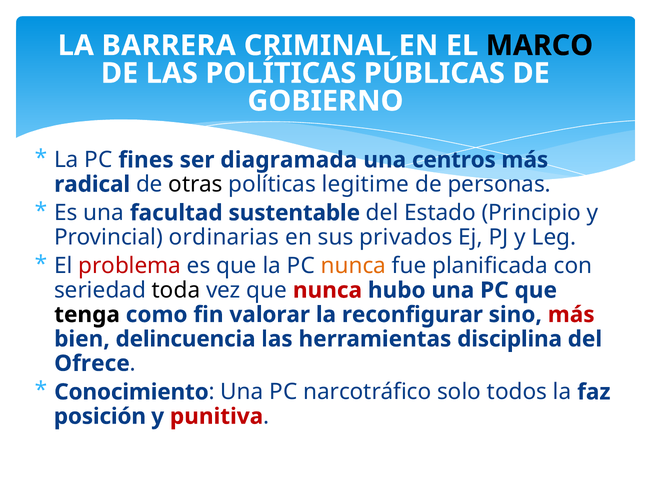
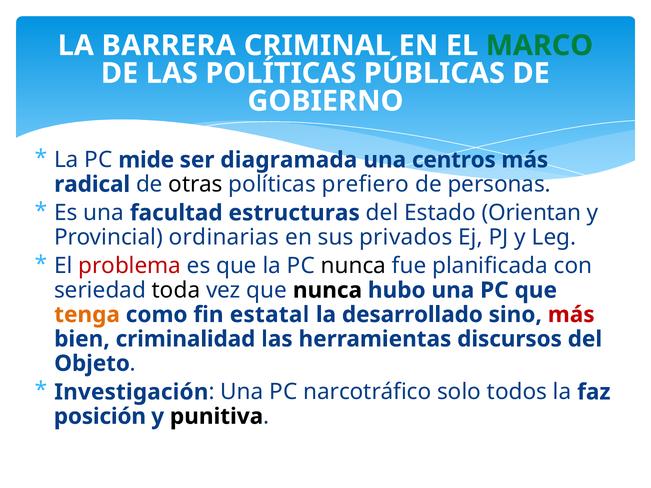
MARCO colour: black -> green
fines: fines -> mide
legitime: legitime -> prefiero
sustentable: sustentable -> estructuras
Principio: Principio -> Orientan
nunca at (353, 266) colour: orange -> black
nunca at (327, 290) colour: red -> black
tenga colour: black -> orange
valorar: valorar -> estatal
reconfigurar: reconfigurar -> desarrollado
delincuencia: delincuencia -> criminalidad
disciplina: disciplina -> discursos
Ofrece: Ofrece -> Objeto
Conocimiento: Conocimiento -> Investigación
punitiva colour: red -> black
